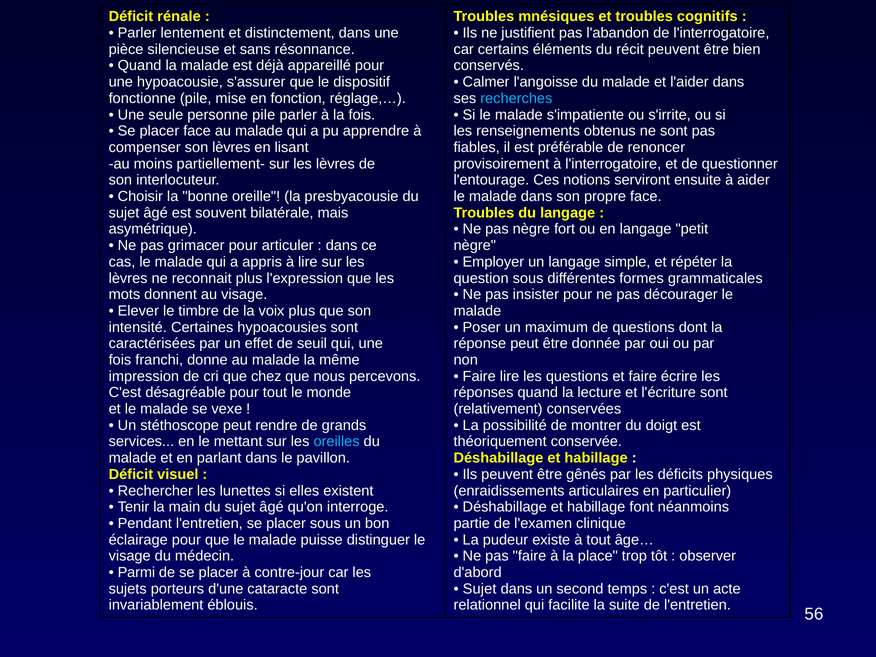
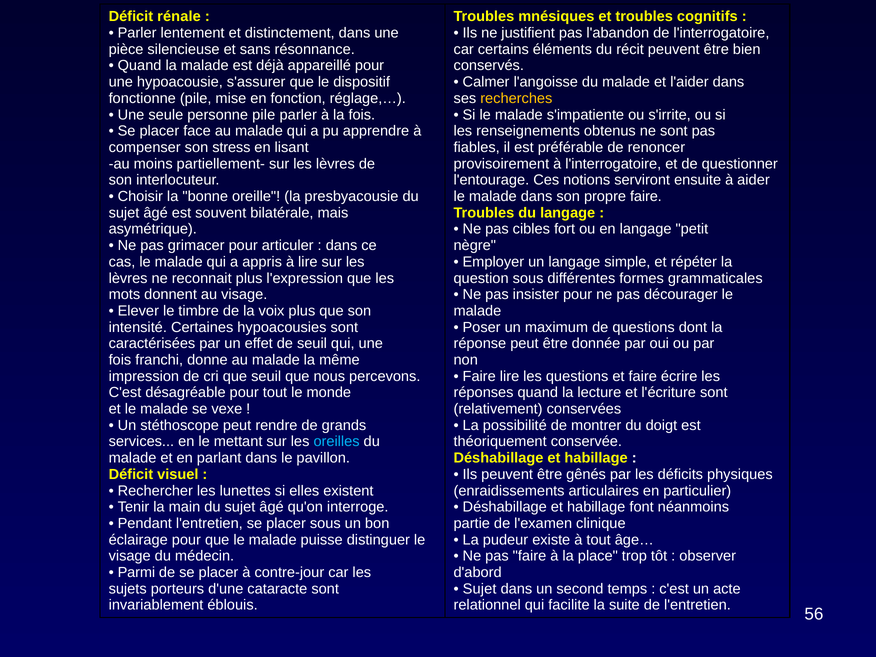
recherches colour: light blue -> yellow
son lèvres: lèvres -> stress
propre face: face -> faire
pas nègre: nègre -> cibles
que chez: chez -> seuil
